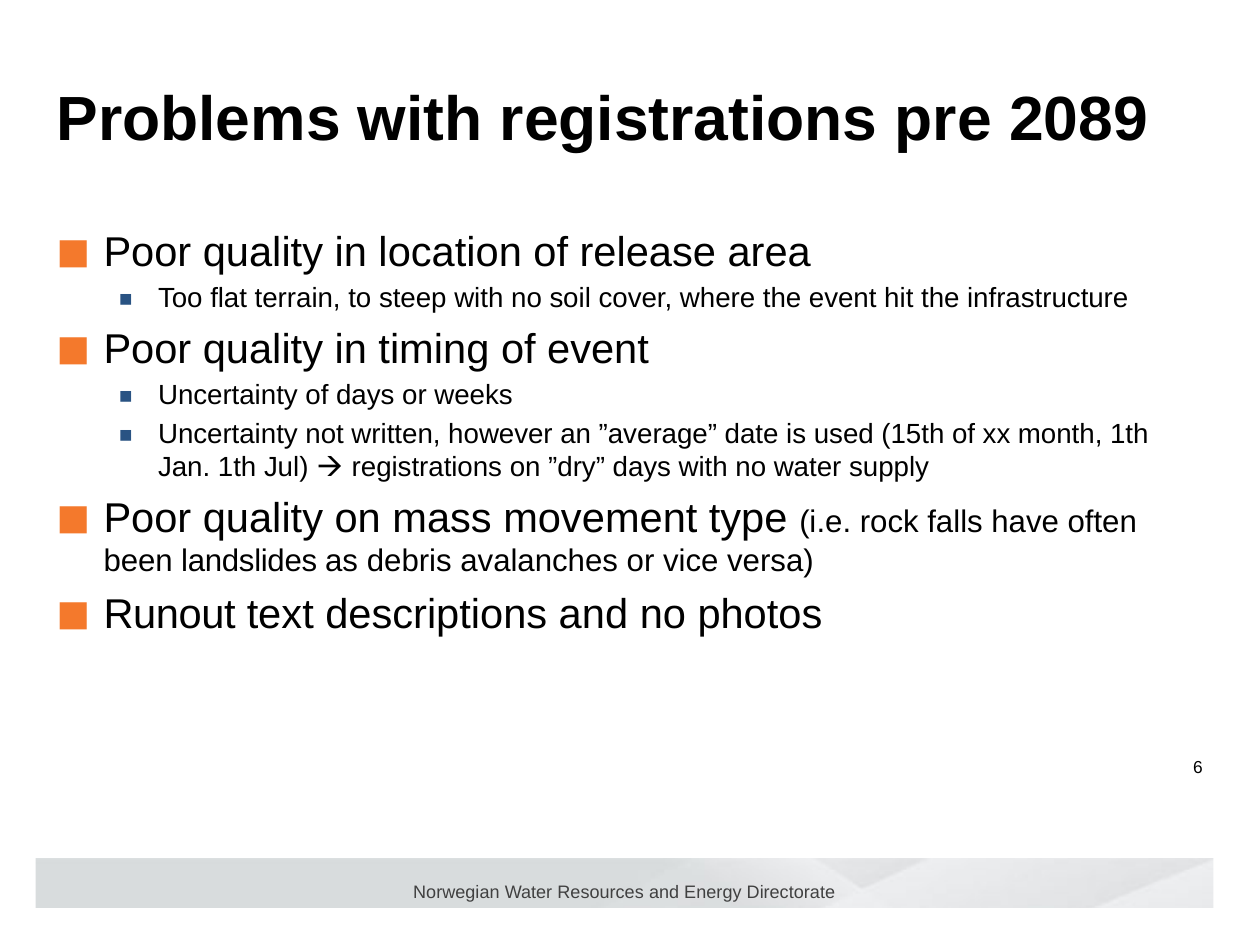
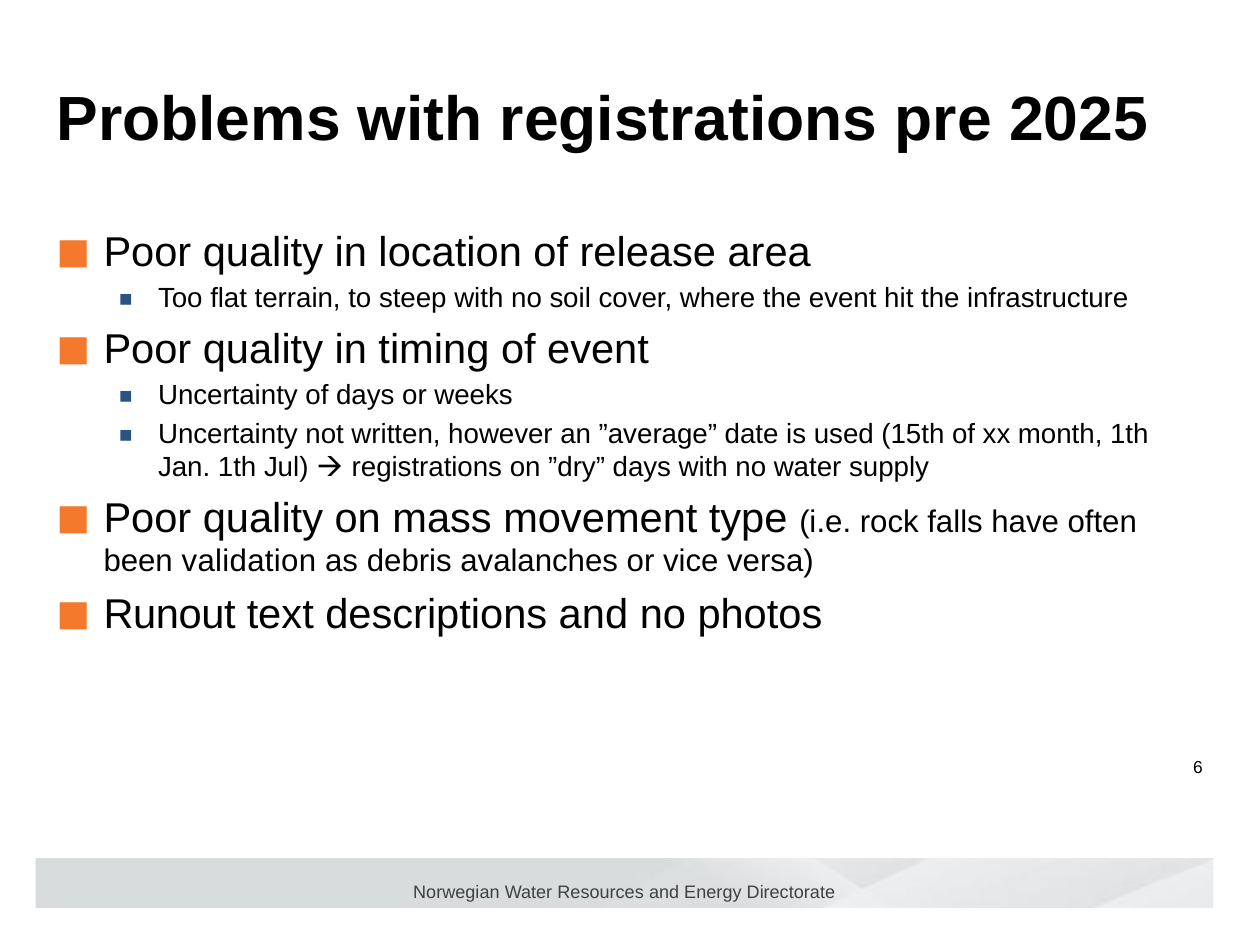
2089: 2089 -> 2025
landslides: landslides -> validation
